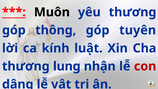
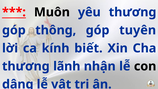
luật: luật -> biết
lung: lung -> lãnh
con colour: red -> black
